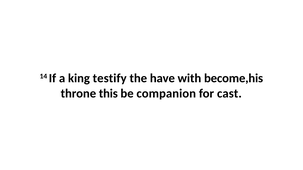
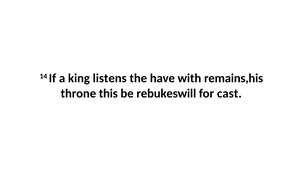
testify: testify -> listens
become,his: become,his -> remains,his
companion: companion -> rebukeswill
